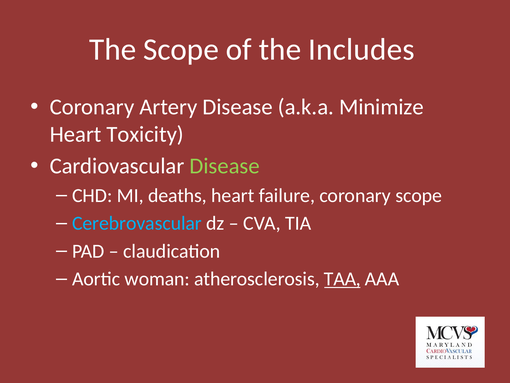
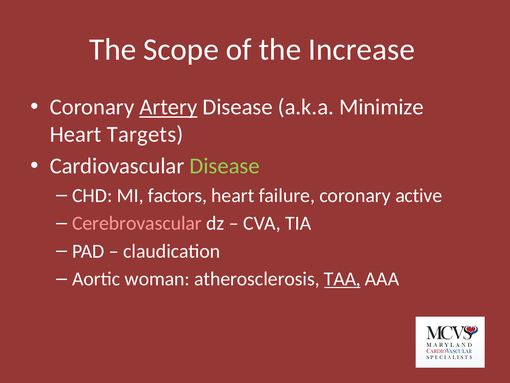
Includes: Includes -> Increase
Artery underline: none -> present
Toxicity: Toxicity -> Targets
deaths: deaths -> factors
coronary scope: scope -> active
Cerebrovascular colour: light blue -> pink
